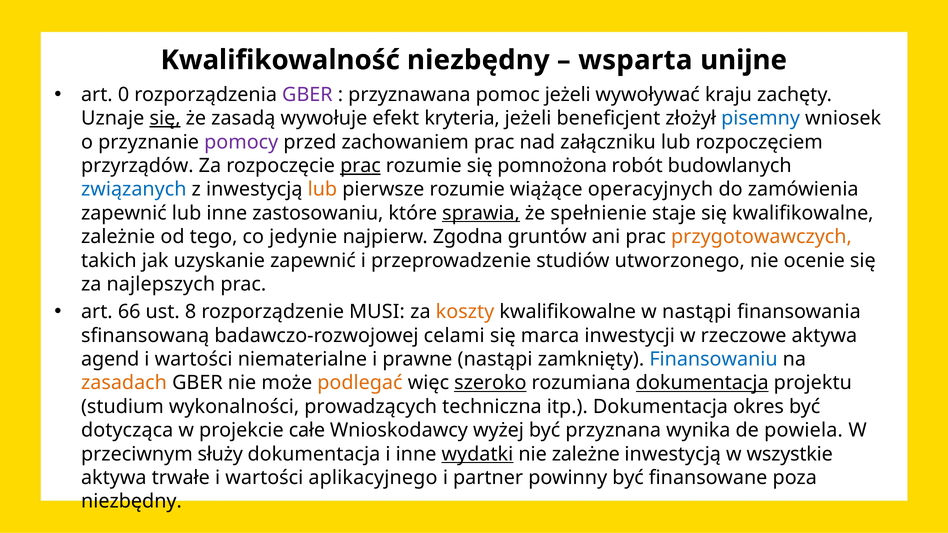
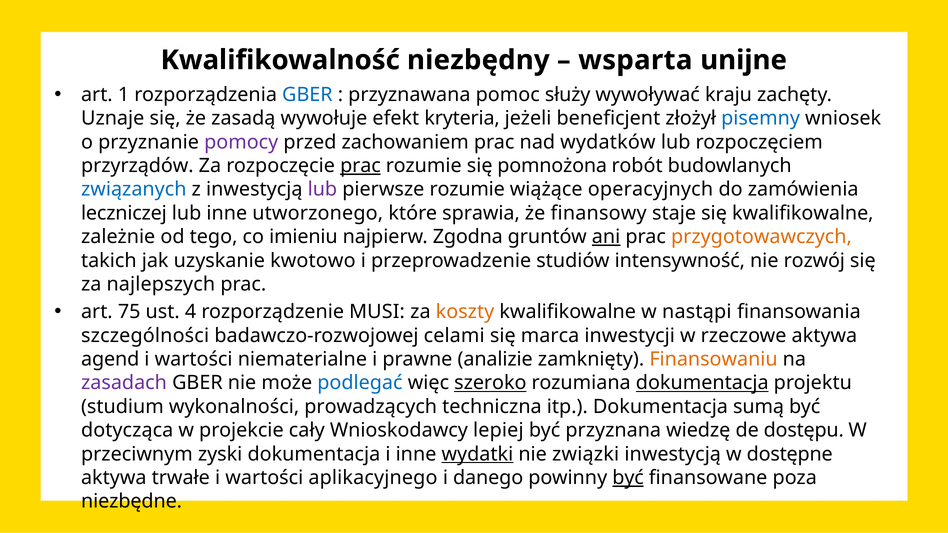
0: 0 -> 1
GBER at (307, 95) colour: purple -> blue
pomoc jeżeli: jeżeli -> służy
się at (165, 118) underline: present -> none
załączniku: załączniku -> wydatków
lub at (322, 190) colour: orange -> purple
zapewnić at (124, 213): zapewnić -> leczniczej
zastosowaniu: zastosowaniu -> utworzonego
sprawia underline: present -> none
spełnienie: spełnienie -> finansowy
jedynie: jedynie -> imieniu
ani underline: none -> present
uzyskanie zapewnić: zapewnić -> kwotowo
utworzonego: utworzonego -> intensywność
ocenie: ocenie -> rozwój
66: 66 -> 75
8: 8 -> 4
sfinansowaną: sfinansowaną -> szczególności
prawne nastąpi: nastąpi -> analizie
Finansowaniu colour: blue -> orange
zasadach colour: orange -> purple
podlegać colour: orange -> blue
okres: okres -> sumą
całe: całe -> cały
wyżej: wyżej -> lepiej
wynika: wynika -> wiedzę
powiela: powiela -> dostępu
służy: służy -> zyski
zależne: zależne -> związki
wszystkie: wszystkie -> dostępne
partner: partner -> danego
być at (628, 478) underline: none -> present
niezbędny at (131, 502): niezbędny -> niezbędne
